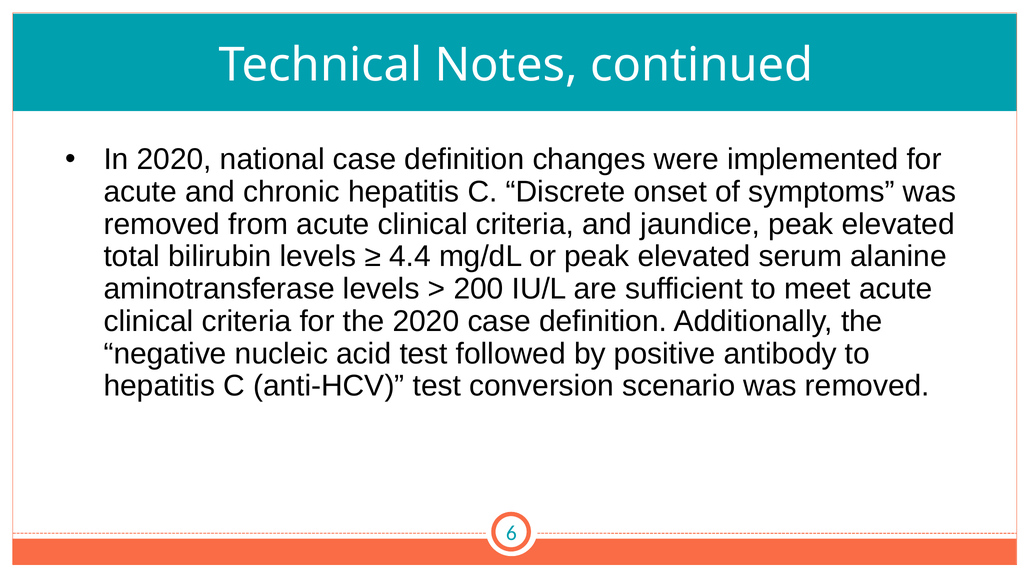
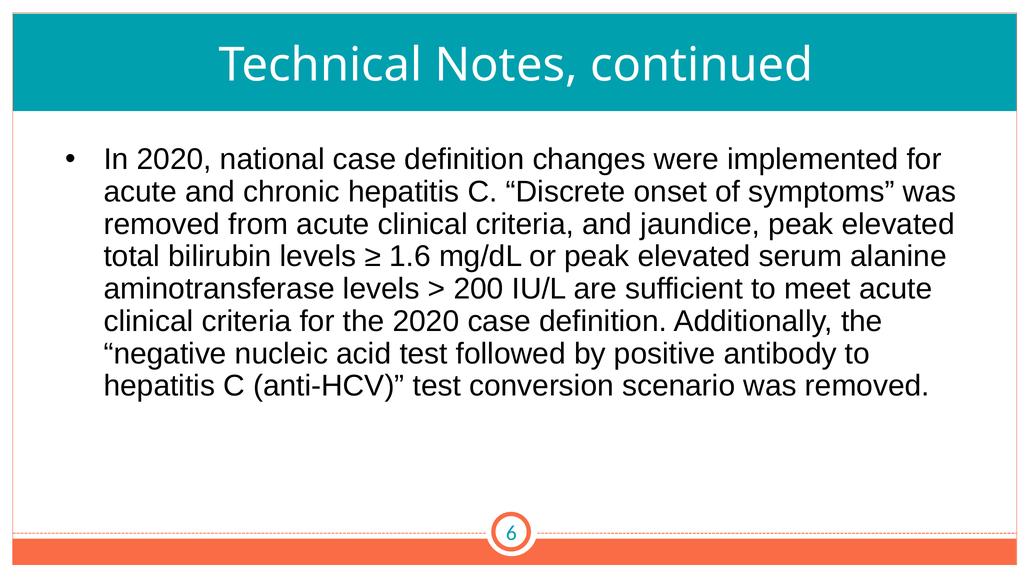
4.4: 4.4 -> 1.6
